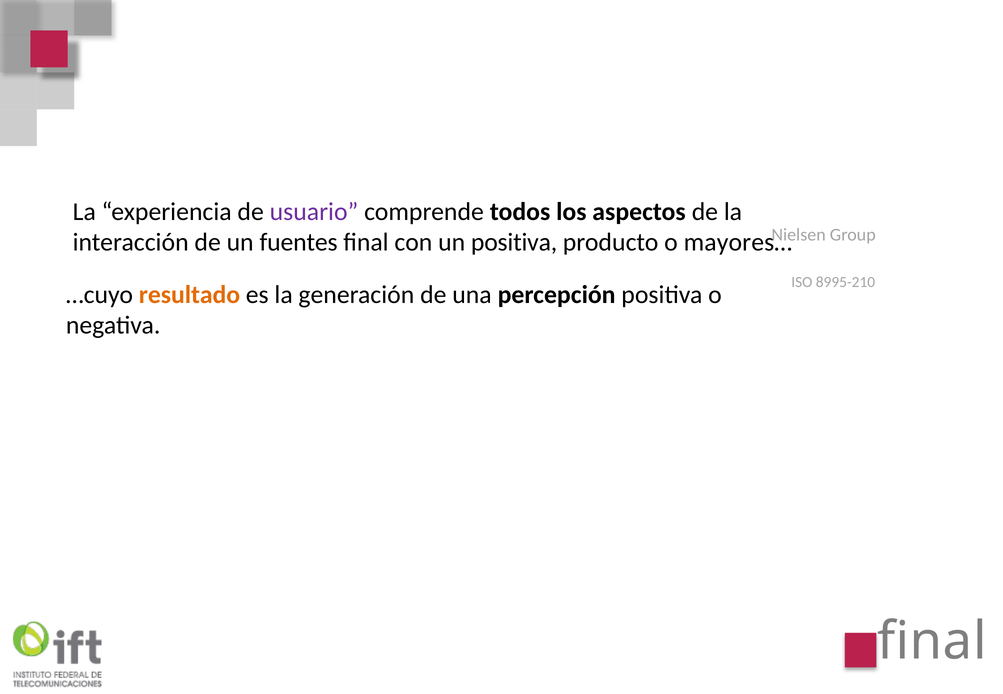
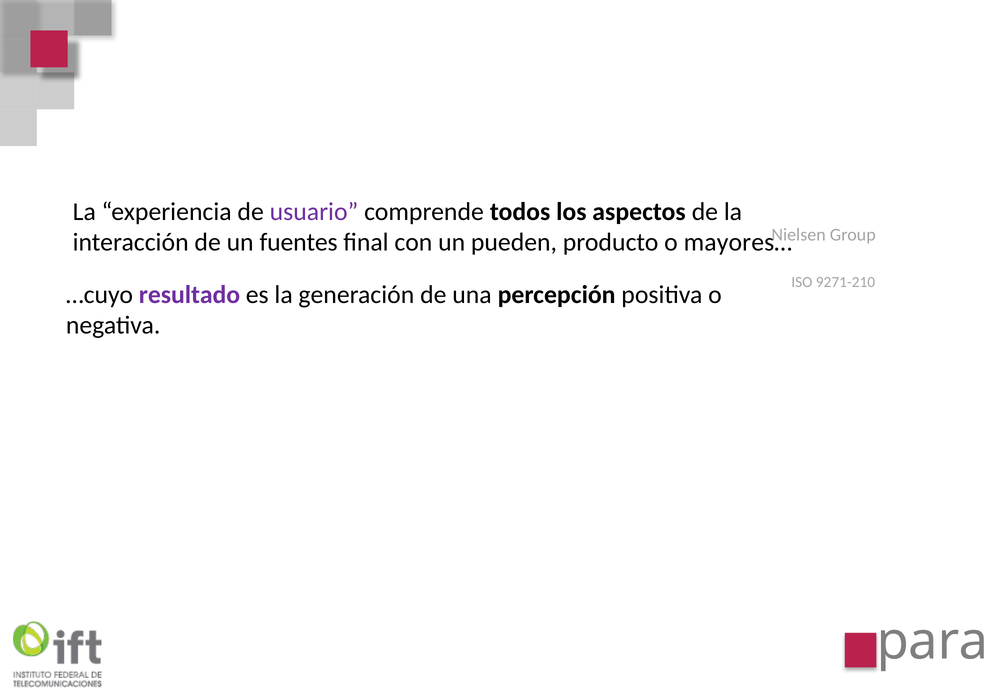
un positiva: positiva -> pueden
8995-210: 8995-210 -> 9271-210
resultado colour: orange -> purple
final at (932, 642): final -> para
